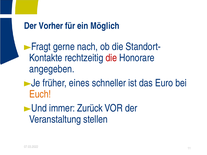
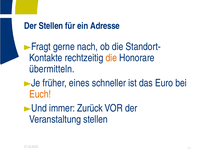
Der Vorher: Vorher -> Stellen
Möglich: Möglich -> Adresse
die at (111, 58) colour: red -> orange
angegeben: angegeben -> übermitteln
